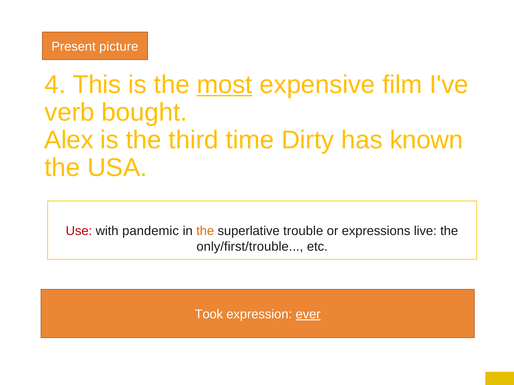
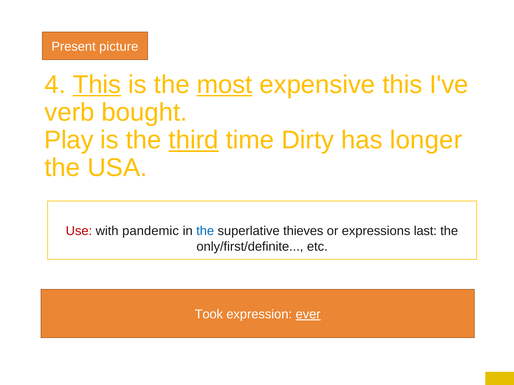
This at (97, 85) underline: none -> present
expensive film: film -> this
Alex: Alex -> Play
third underline: none -> present
known: known -> longer
the at (205, 231) colour: orange -> blue
trouble: trouble -> thieves
live: live -> last
only/first/trouble: only/first/trouble -> only/first/definite
